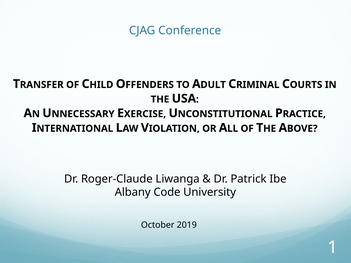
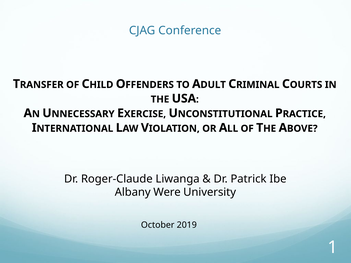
Code: Code -> Were
